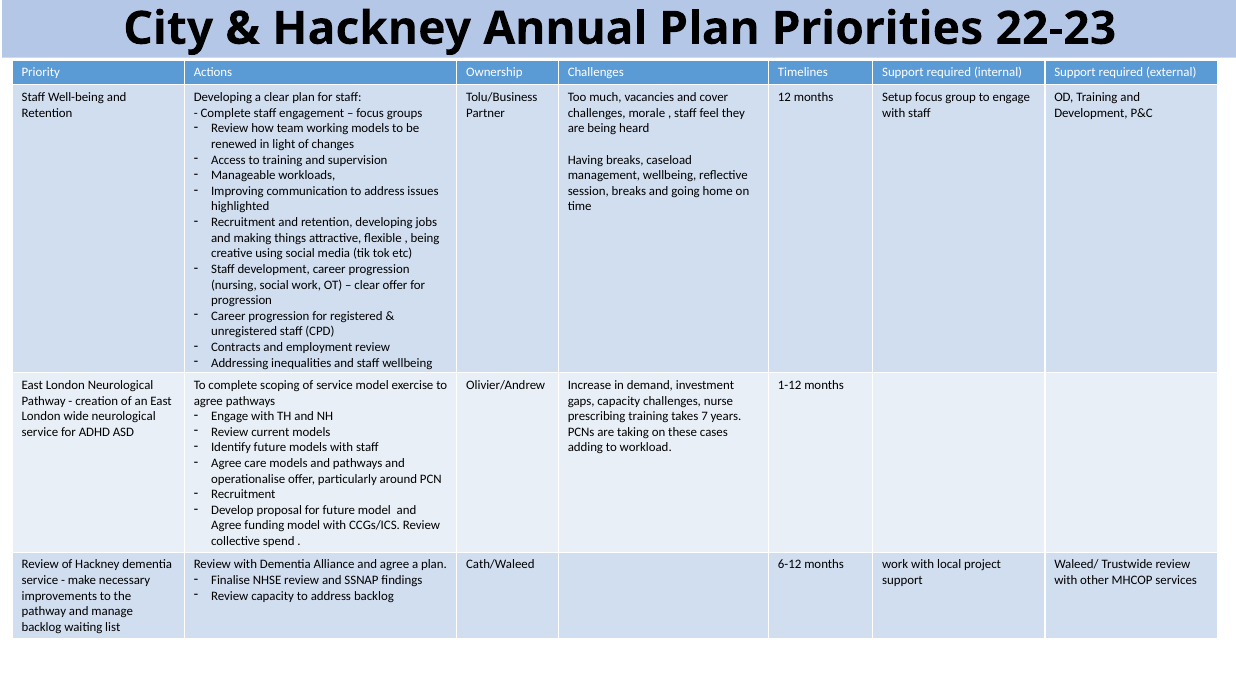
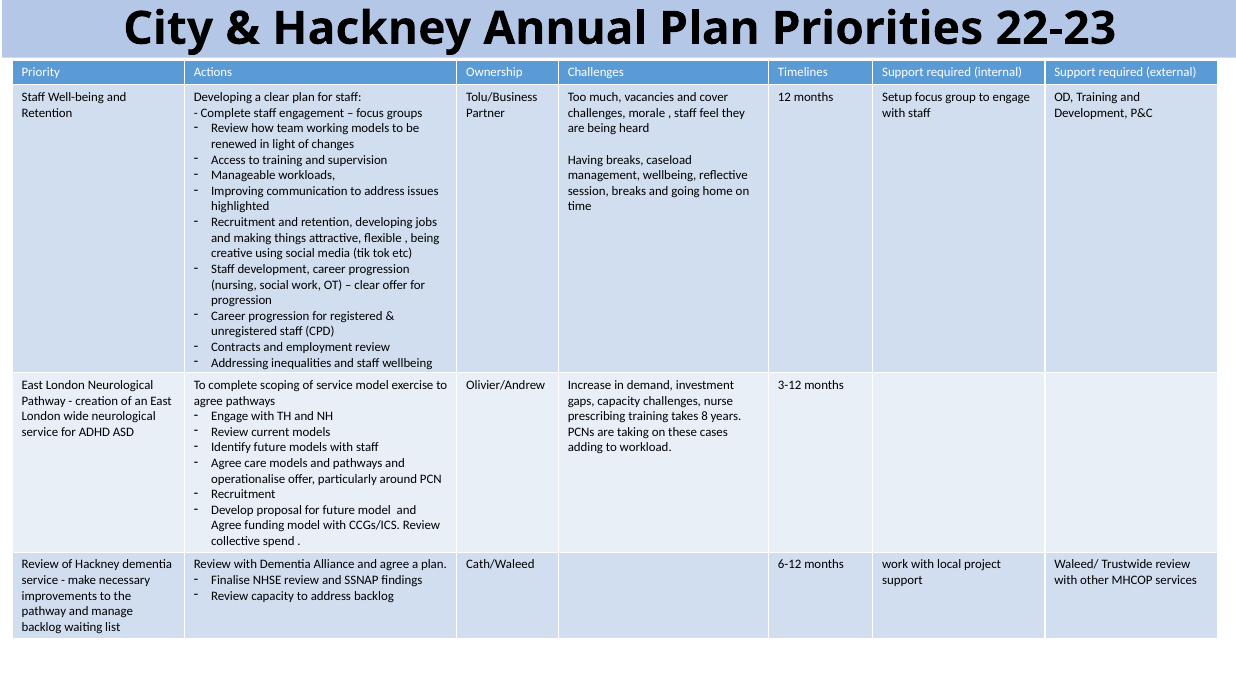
1-12: 1-12 -> 3-12
7: 7 -> 8
